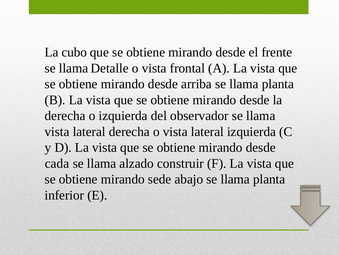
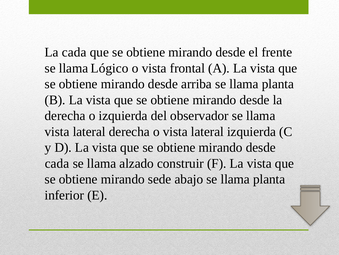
La cubo: cubo -> cada
Detalle: Detalle -> Lógico
